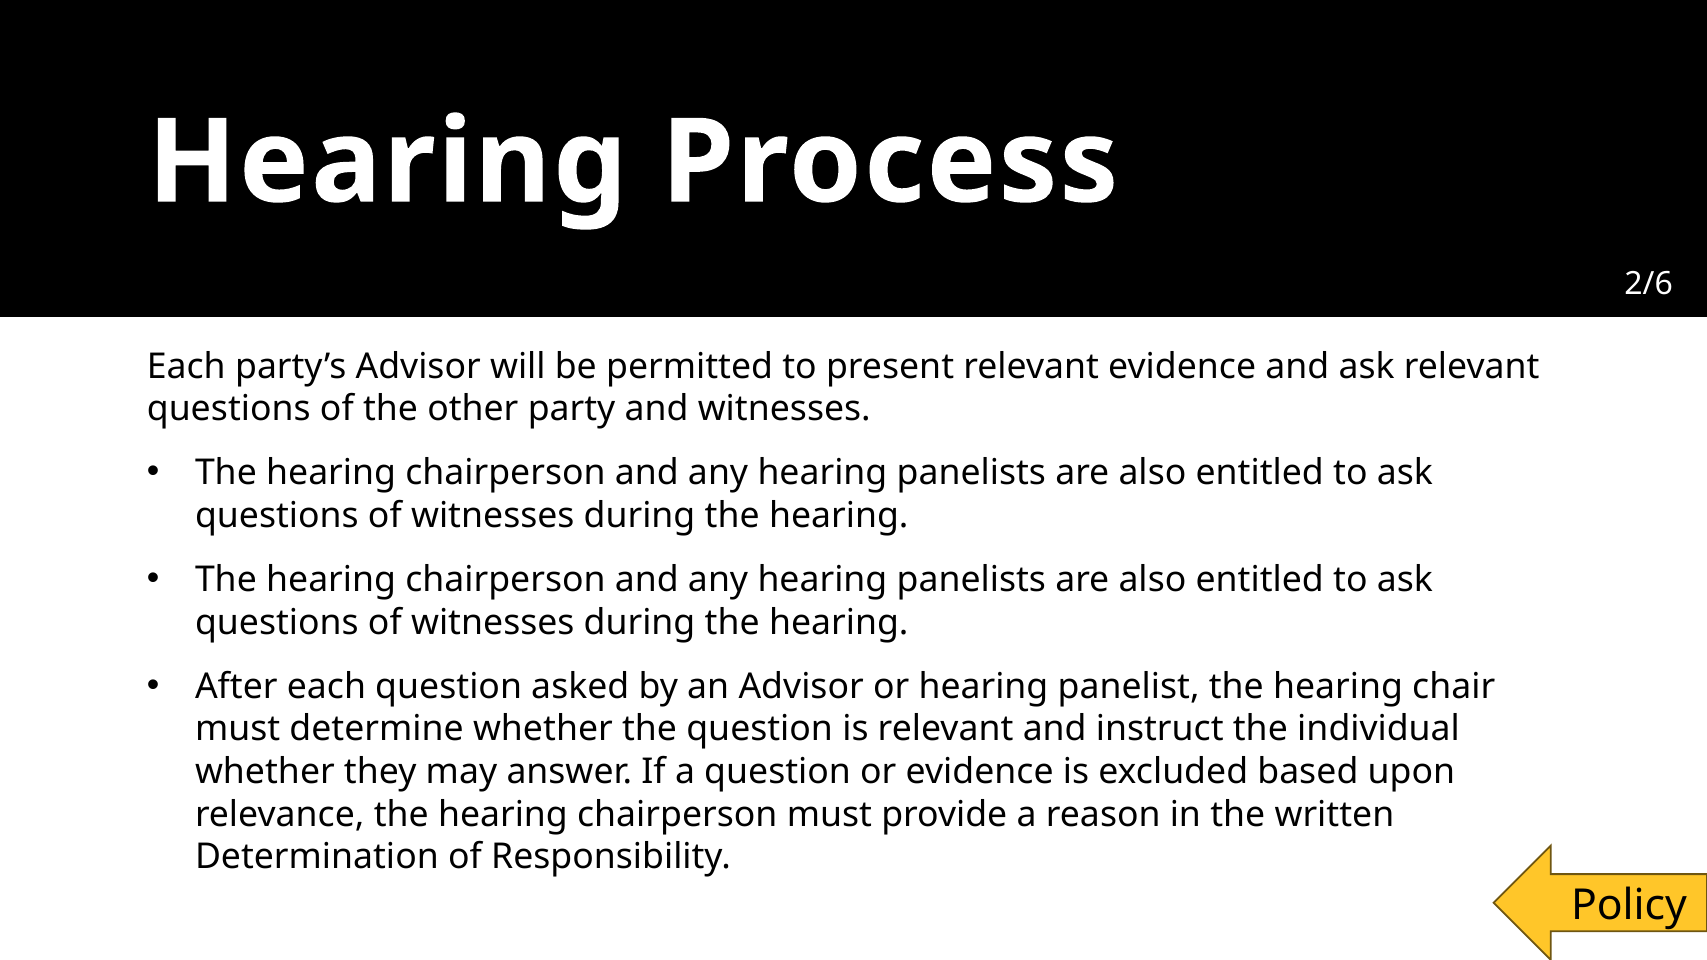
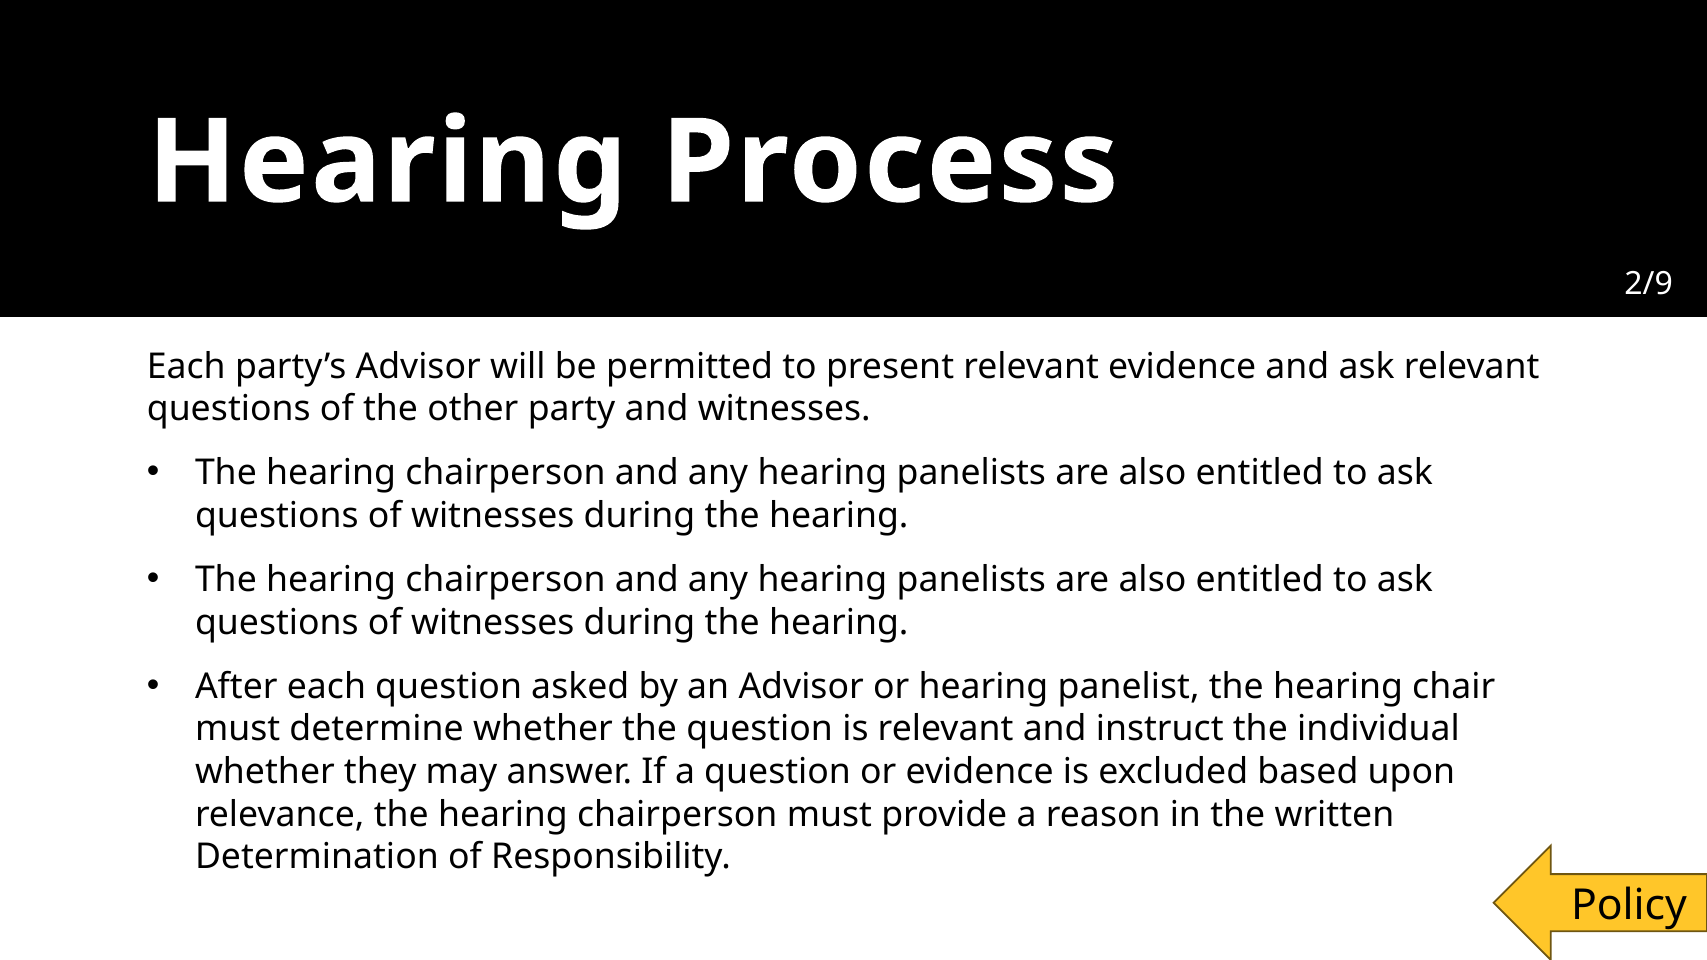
2/6: 2/6 -> 2/9
